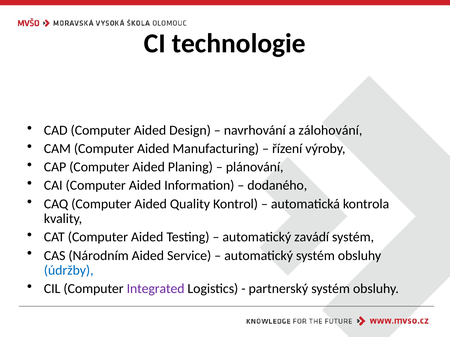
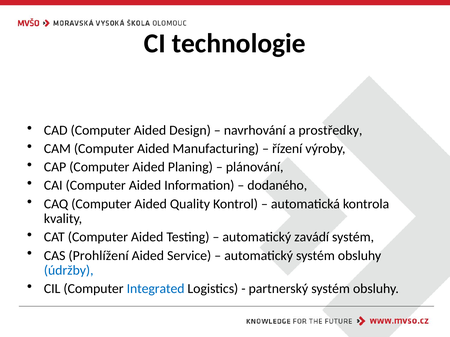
zálohování: zálohování -> prostředky
Národním: Národním -> Prohlížení
Integrated colour: purple -> blue
